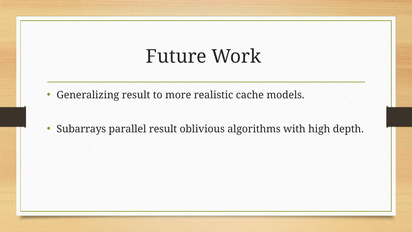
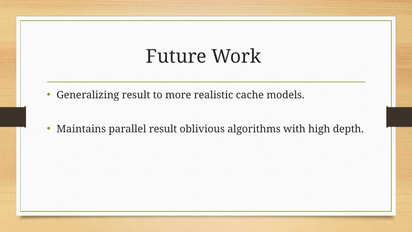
Subarrays: Subarrays -> Maintains
